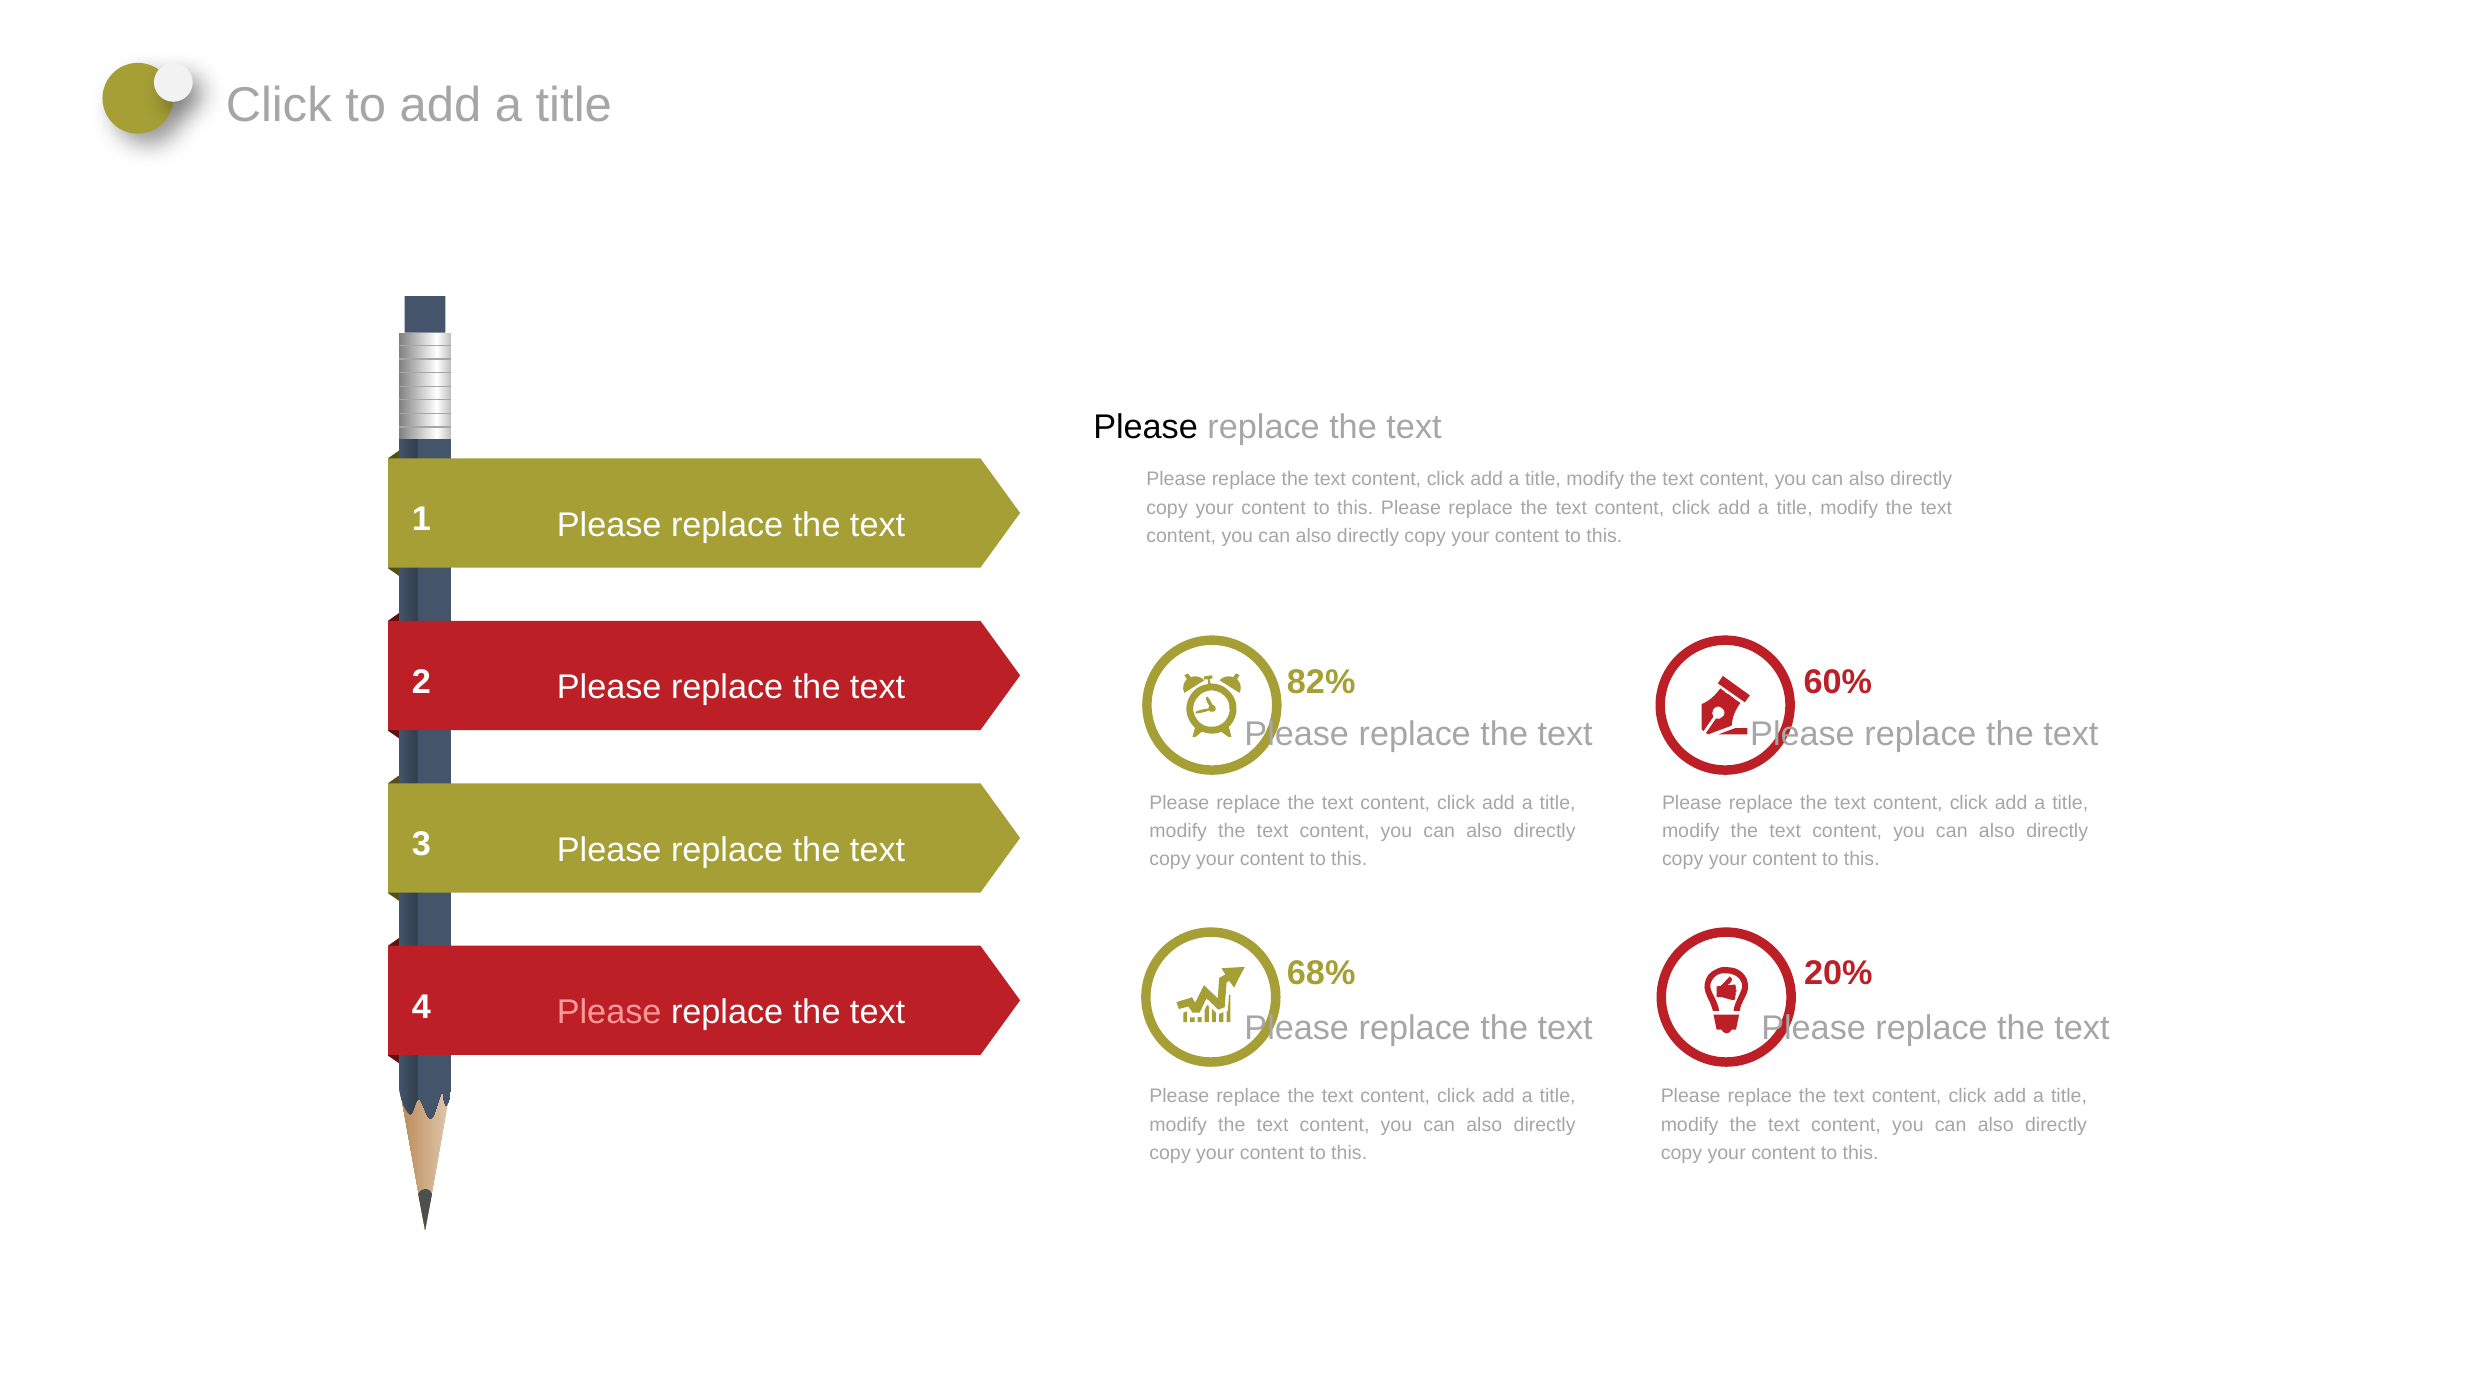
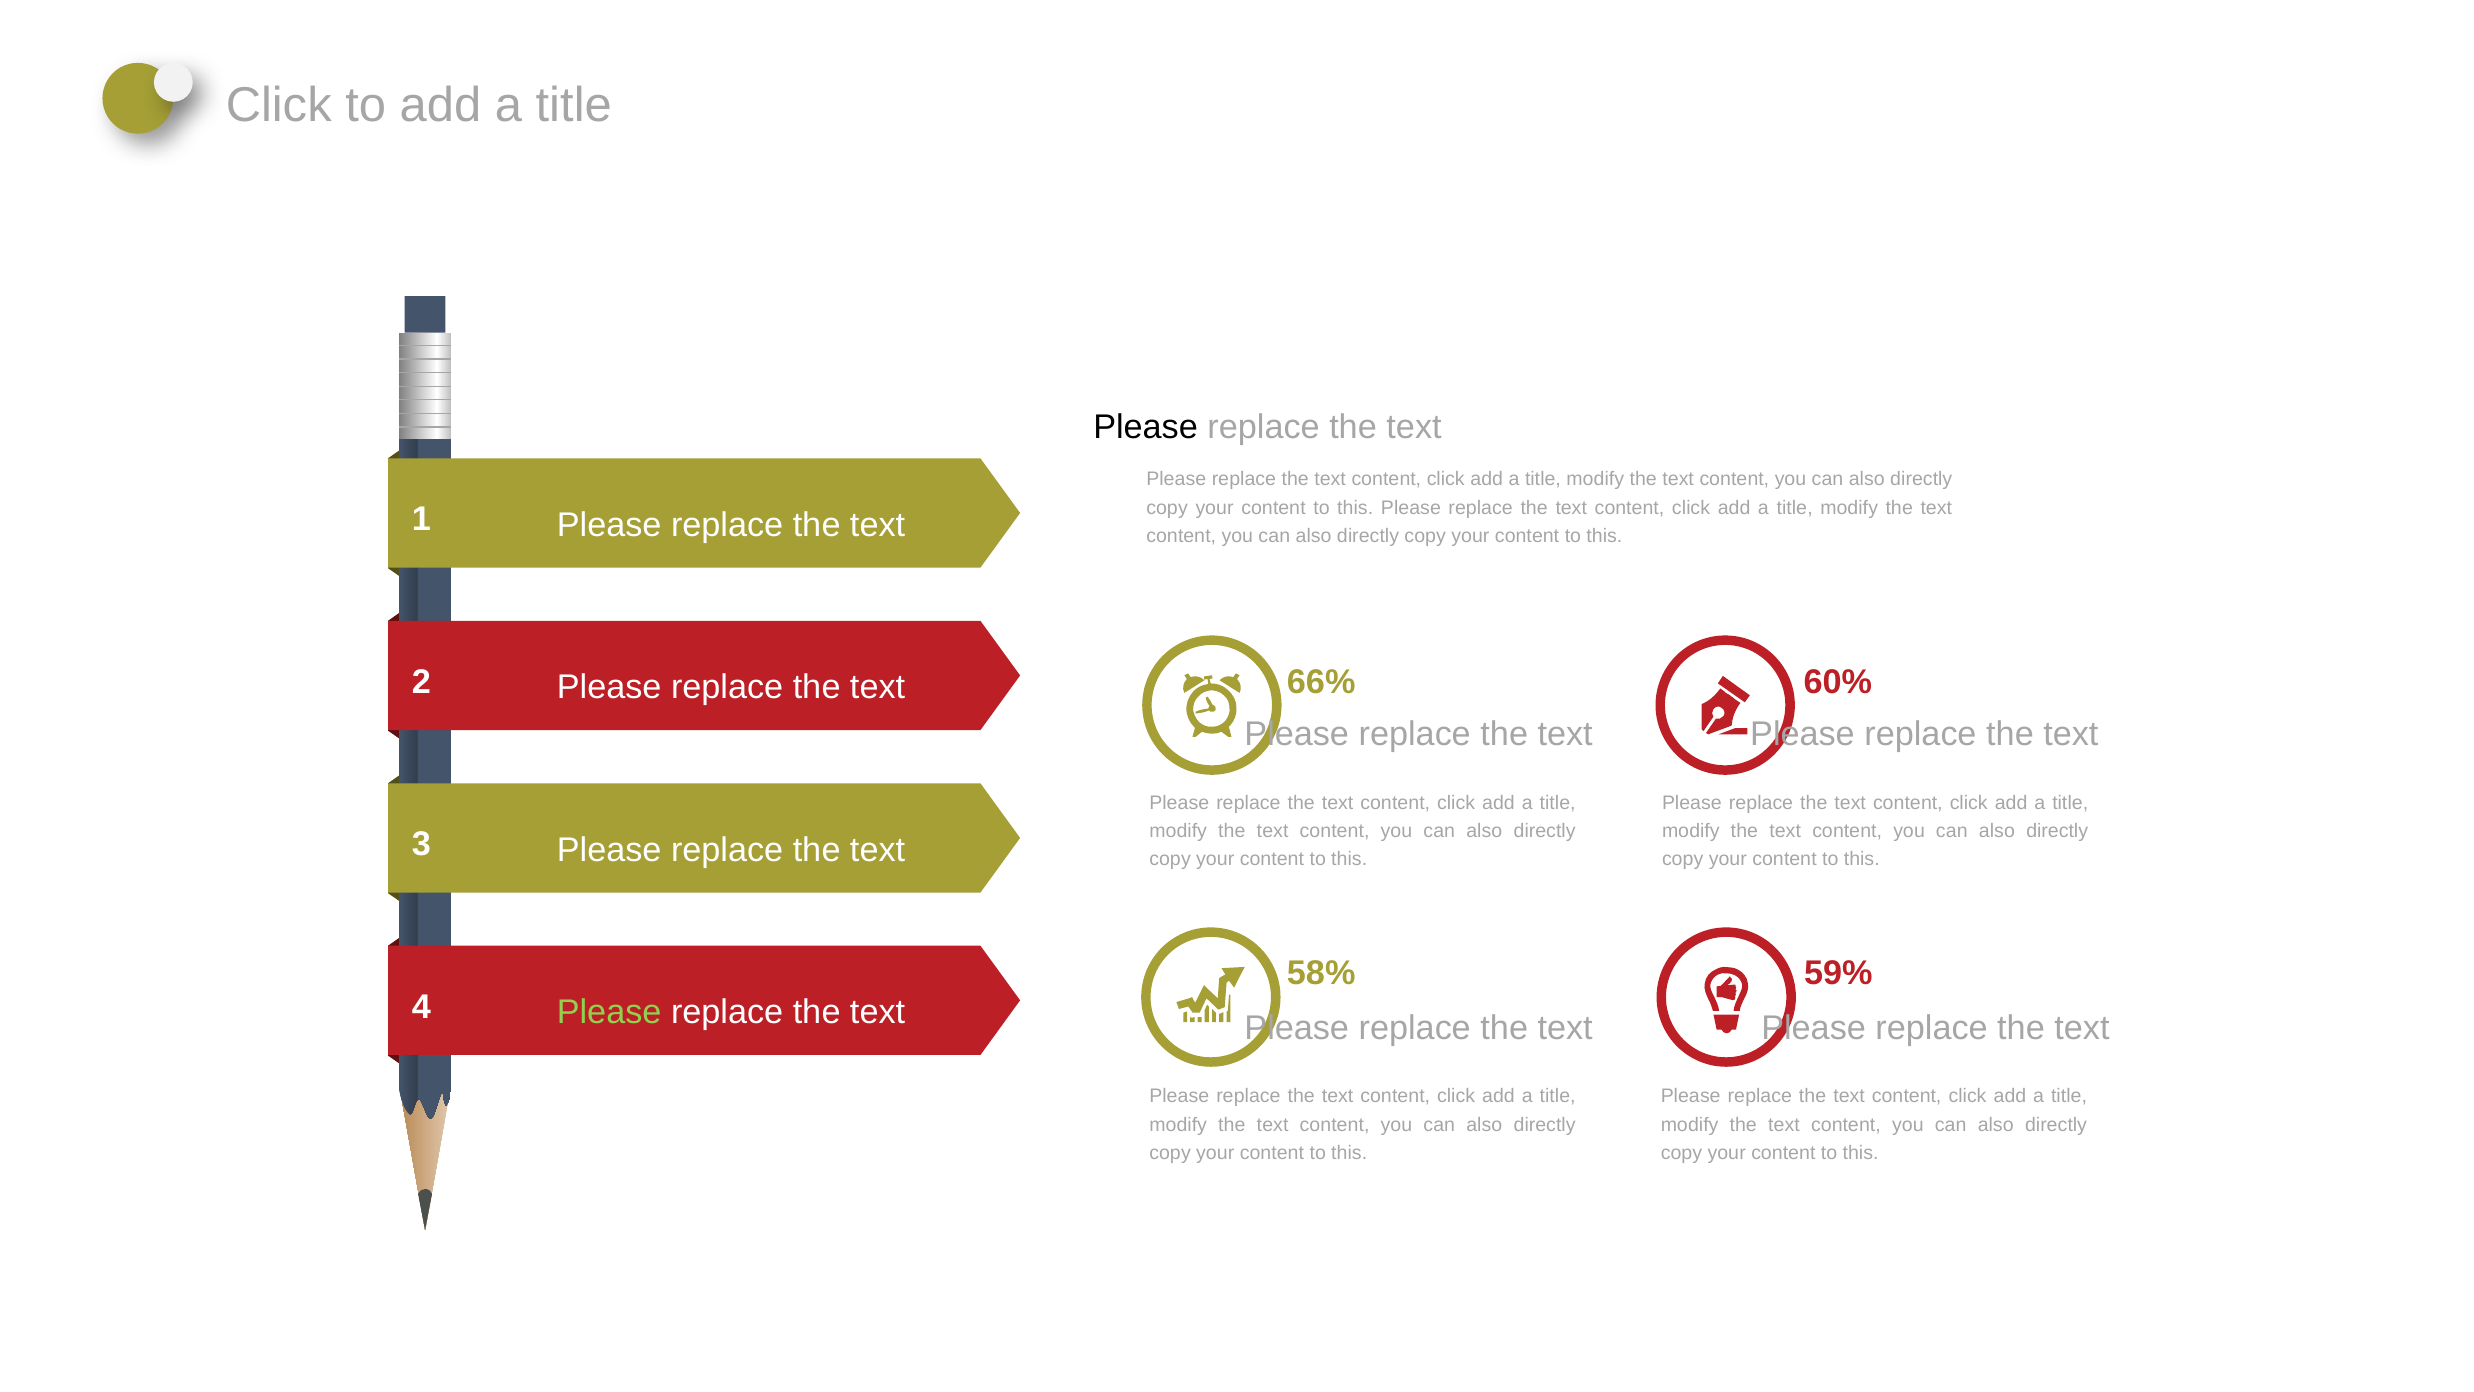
82%: 82% -> 66%
68%: 68% -> 58%
20%: 20% -> 59%
Please at (609, 1012) colour: pink -> light green
